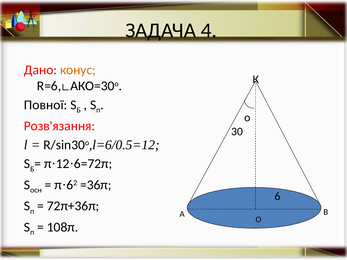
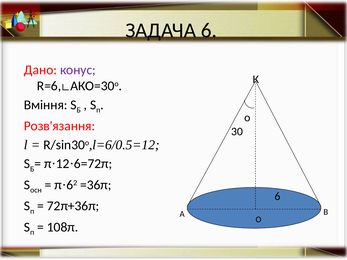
ЗАДАЧА 4: 4 -> 6
конус colour: orange -> purple
Повної: Повної -> Вміння
